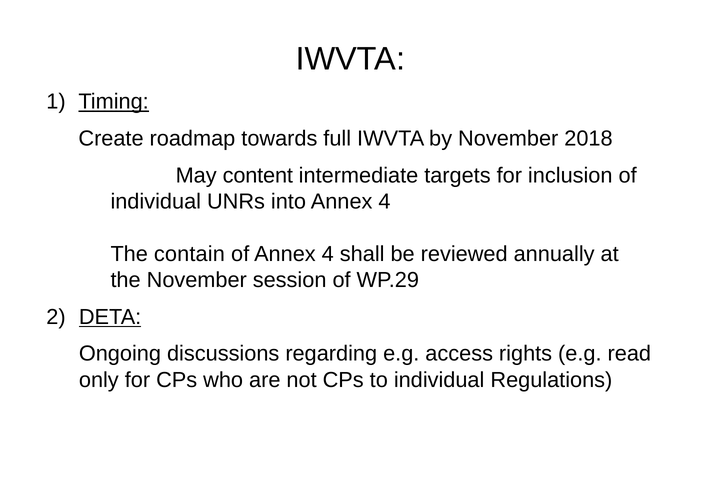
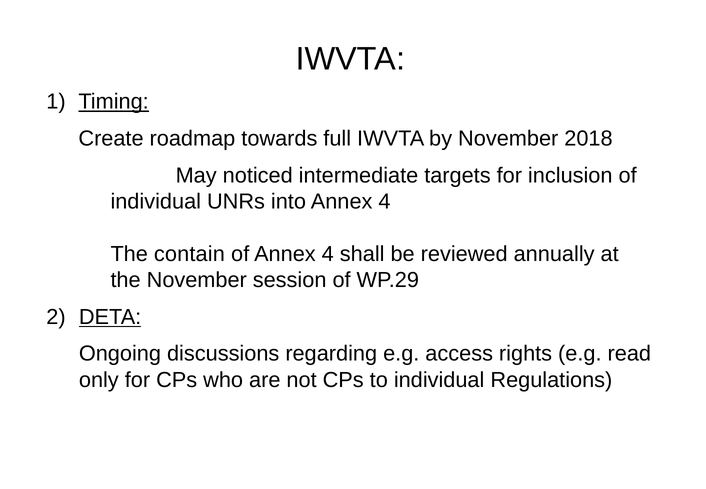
content: content -> noticed
